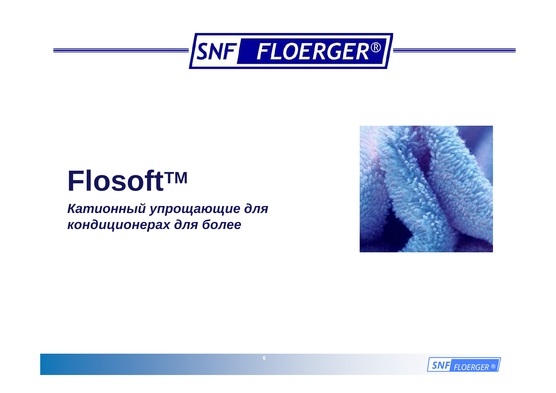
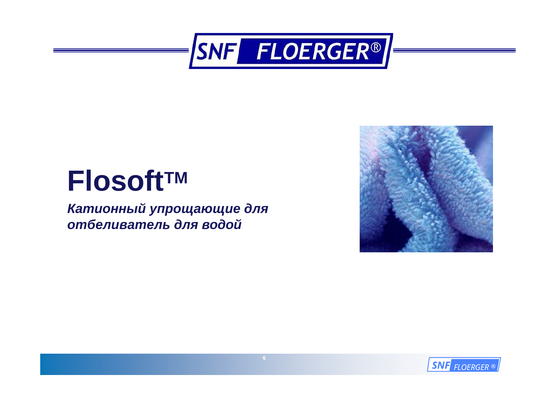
кондиционерах: кондиционерах -> отбеливатель
более: более -> водой
